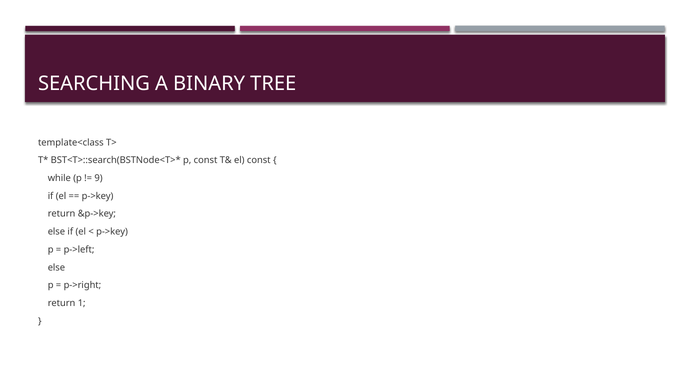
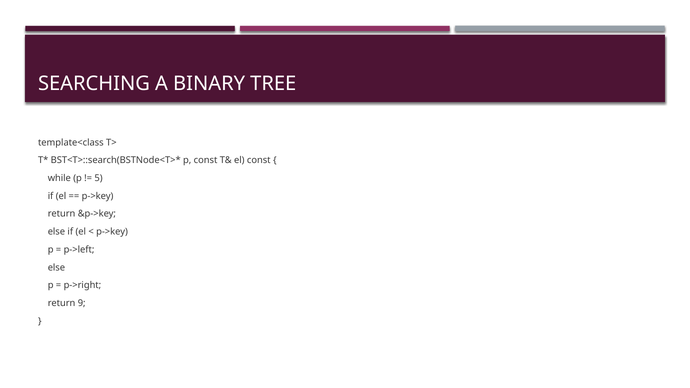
9: 9 -> 5
1: 1 -> 9
